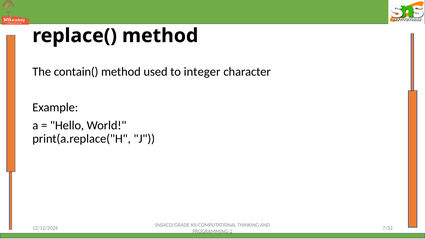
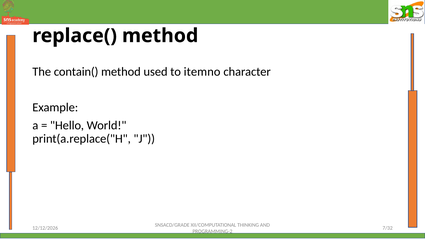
integer: integer -> itemno
